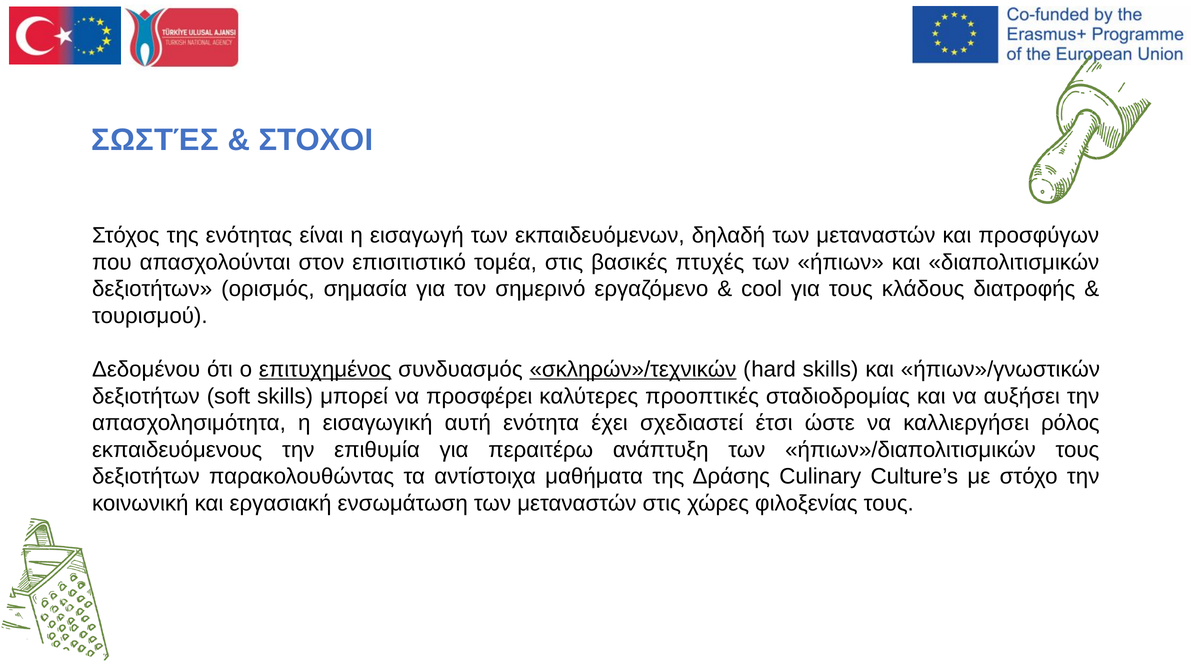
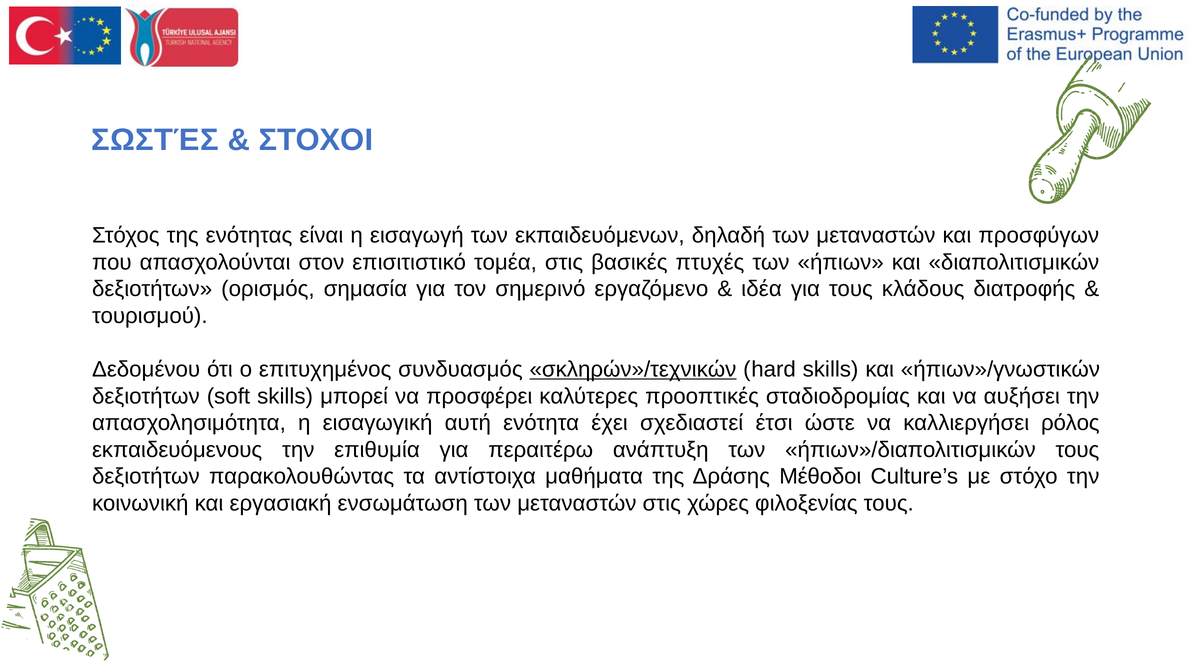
cool: cool -> ιδέα
επιτυχημένος underline: present -> none
Culinary: Culinary -> Μέθοδοι
